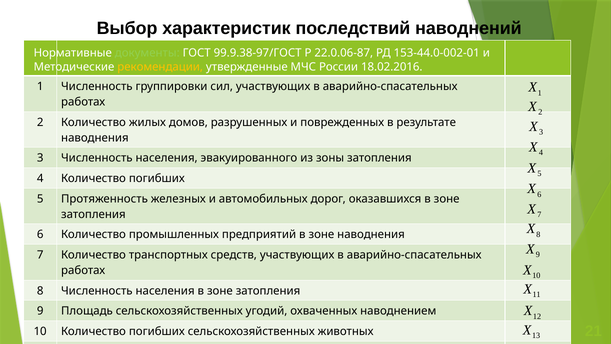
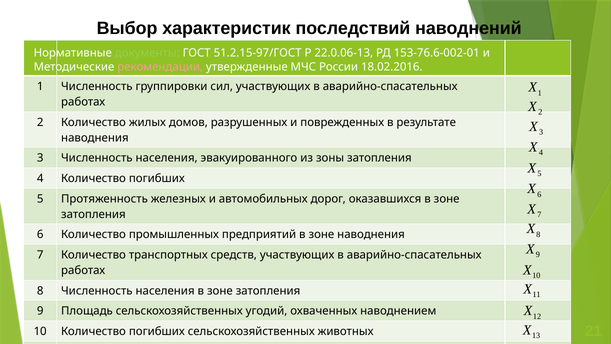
99.9.38-97/ГОСТ: 99.9.38-97/ГОСТ -> 51.2.15-97/ГОСТ
22.0.06-87: 22.0.06-87 -> 22.0.06-13
153-44.0-002-01: 153-44.0-002-01 -> 153-76.6-002-01
рекомендации colour: yellow -> pink
